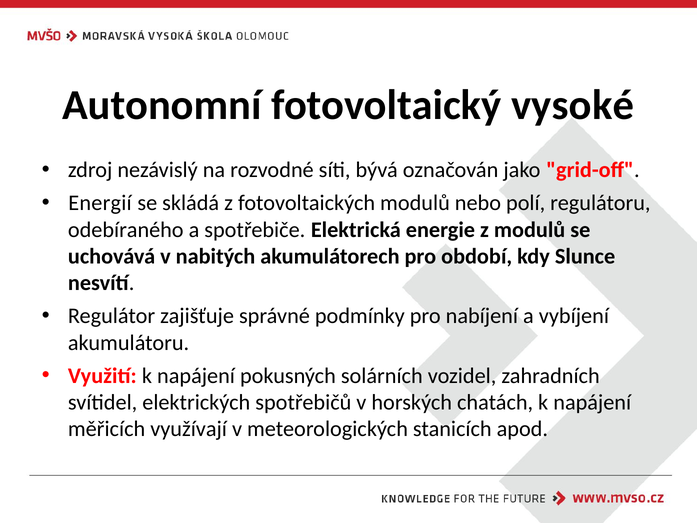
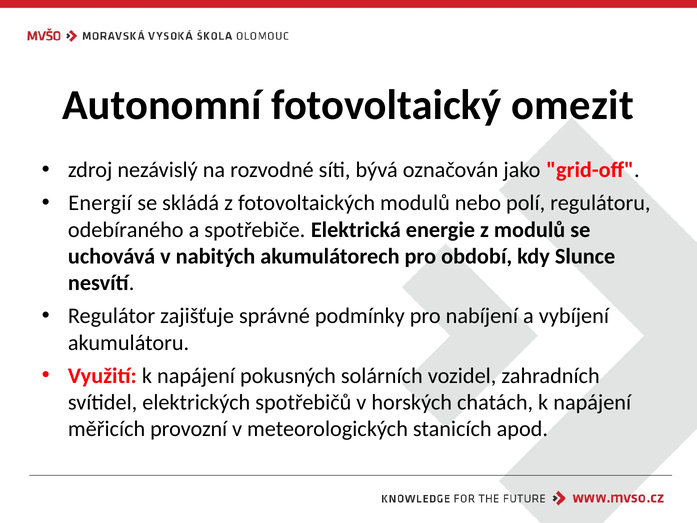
vysoké: vysoké -> omezit
využívají: využívají -> provozní
